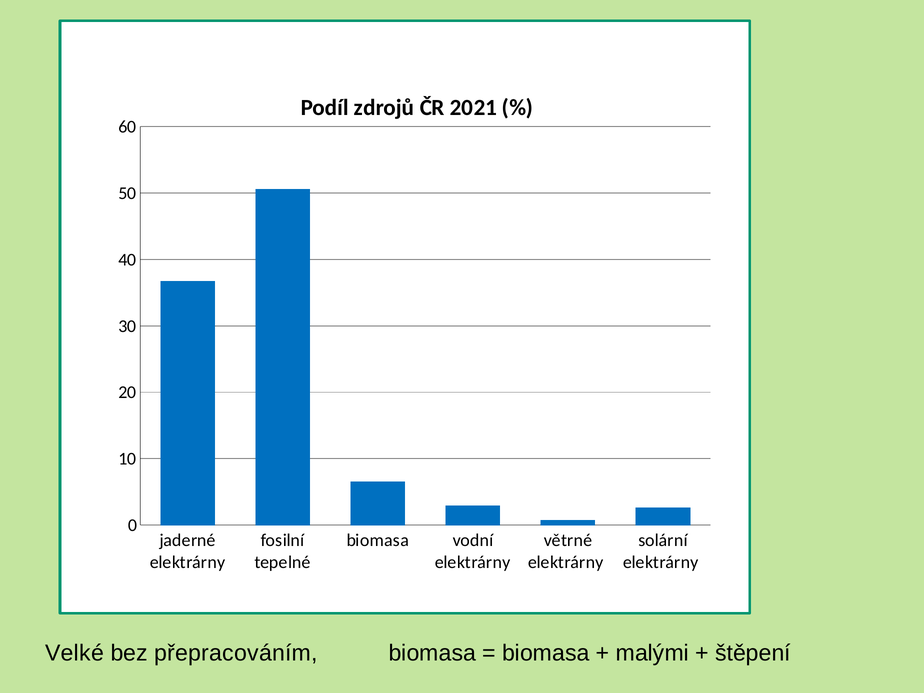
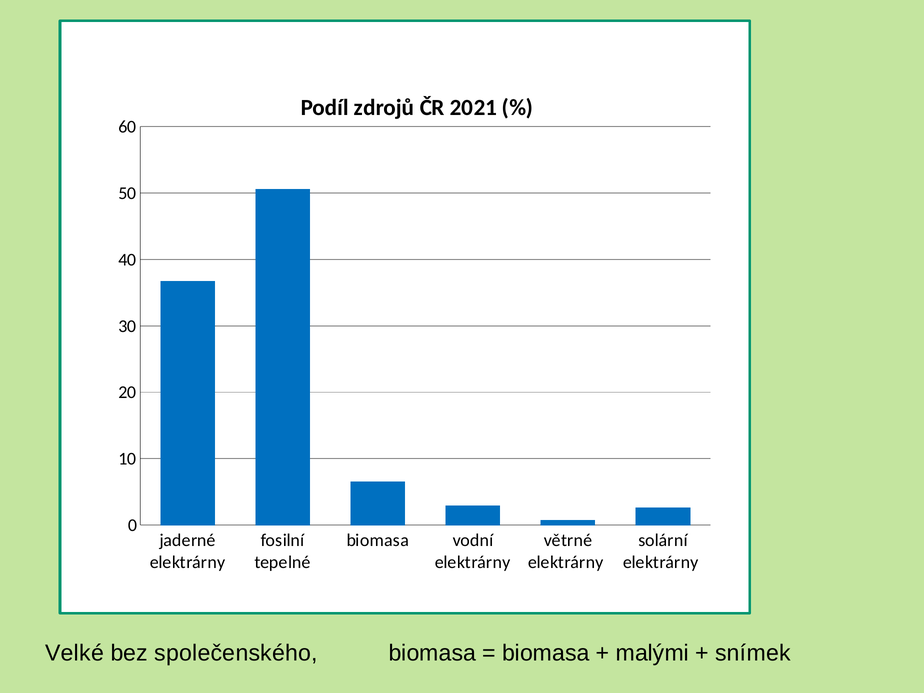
přepracováním: přepracováním -> společenského
štěpení: štěpení -> snímek
